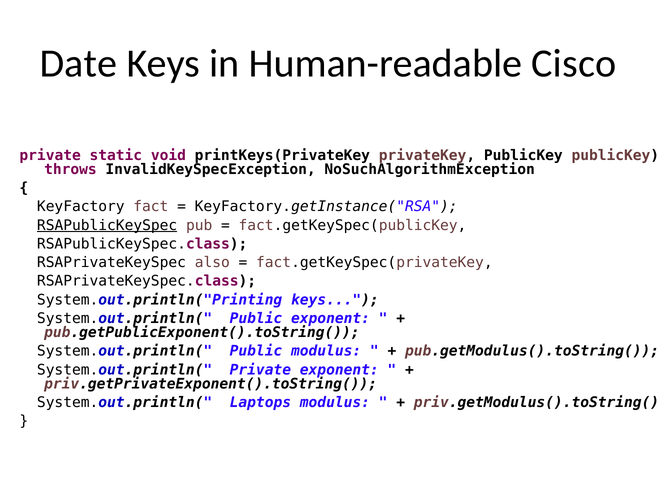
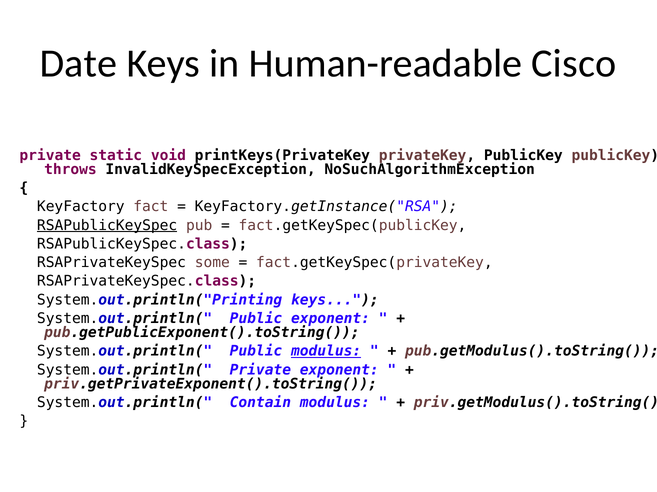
also: also -> some
modulus at (326, 352) underline: none -> present
Laptops: Laptops -> Contain
